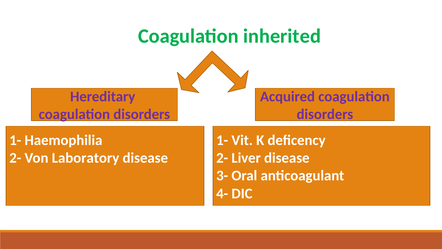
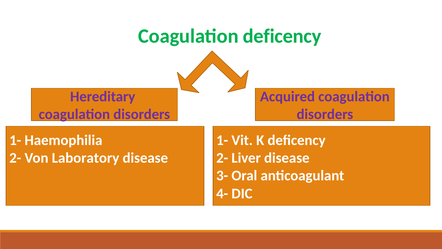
Coagulation inherited: inherited -> deficency
